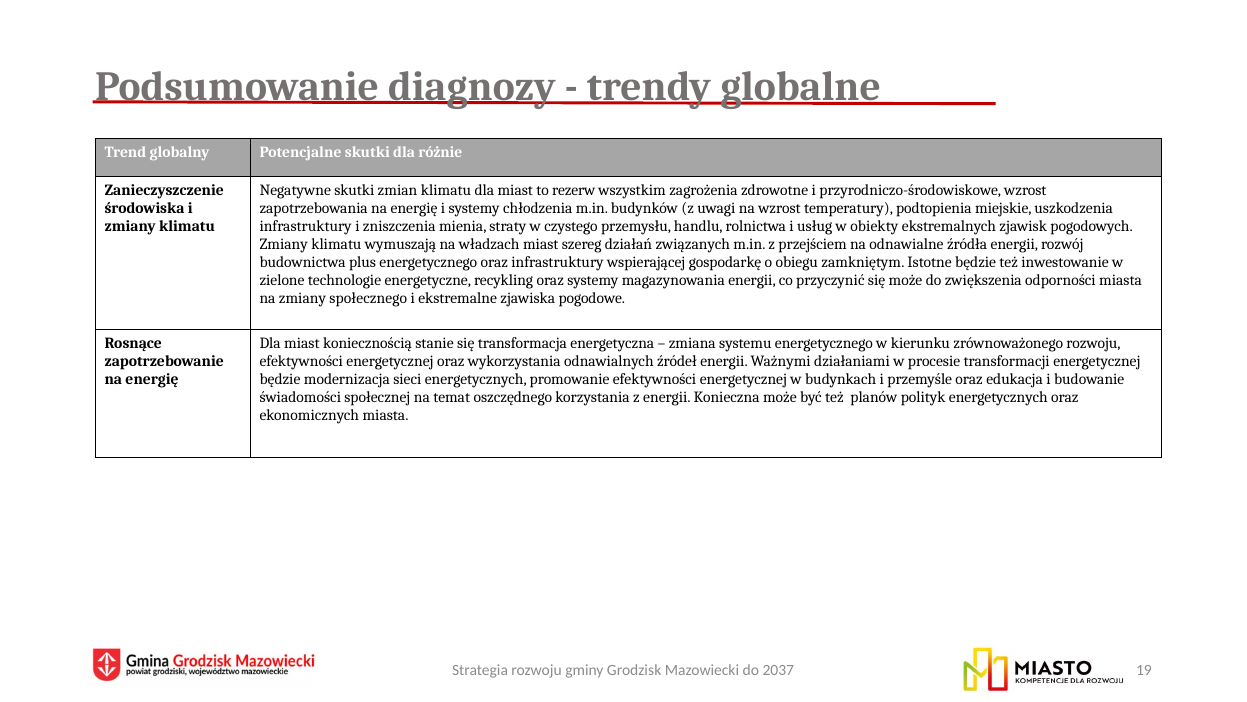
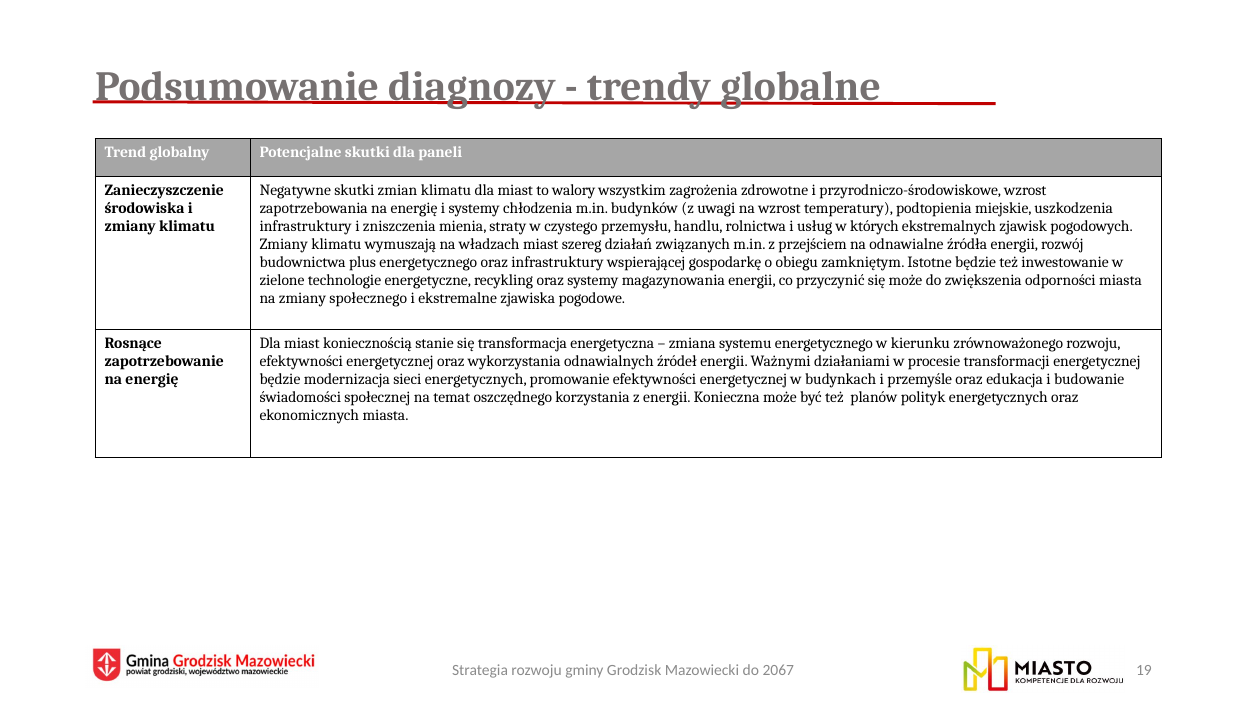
różnie: różnie -> paneli
rezerw: rezerw -> walory
obiekty: obiekty -> których
2037: 2037 -> 2067
